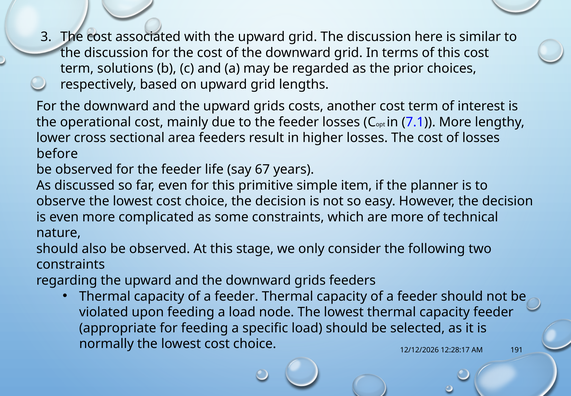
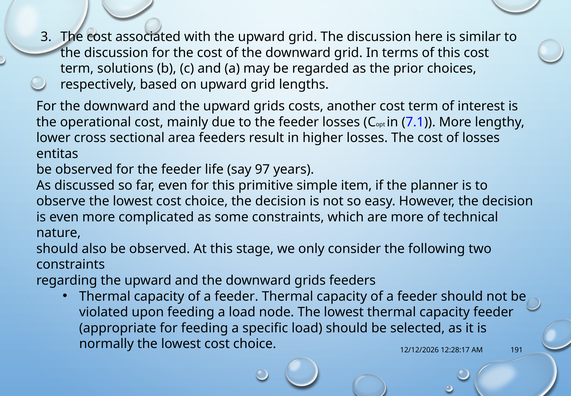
before: before -> entitas
67: 67 -> 97
